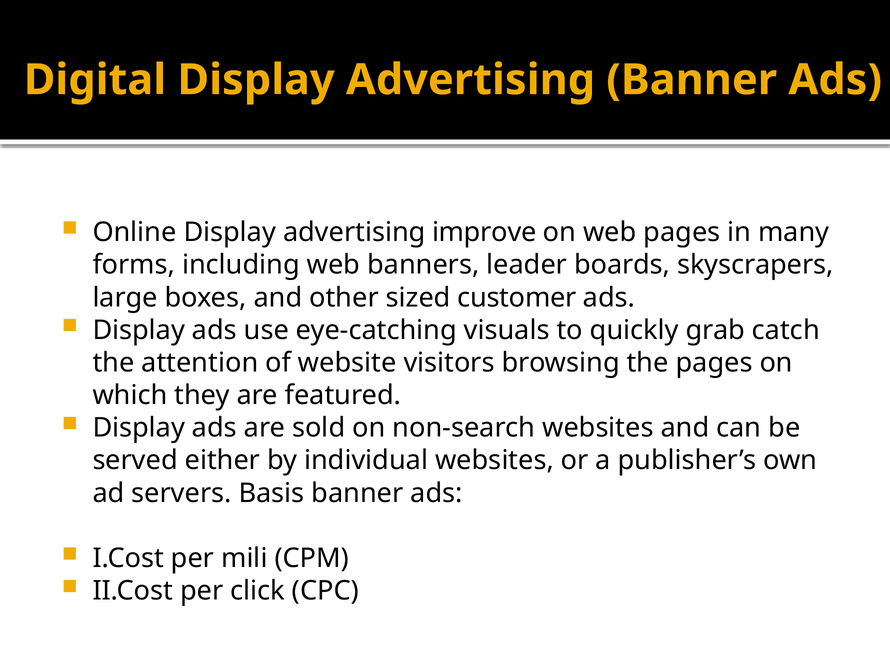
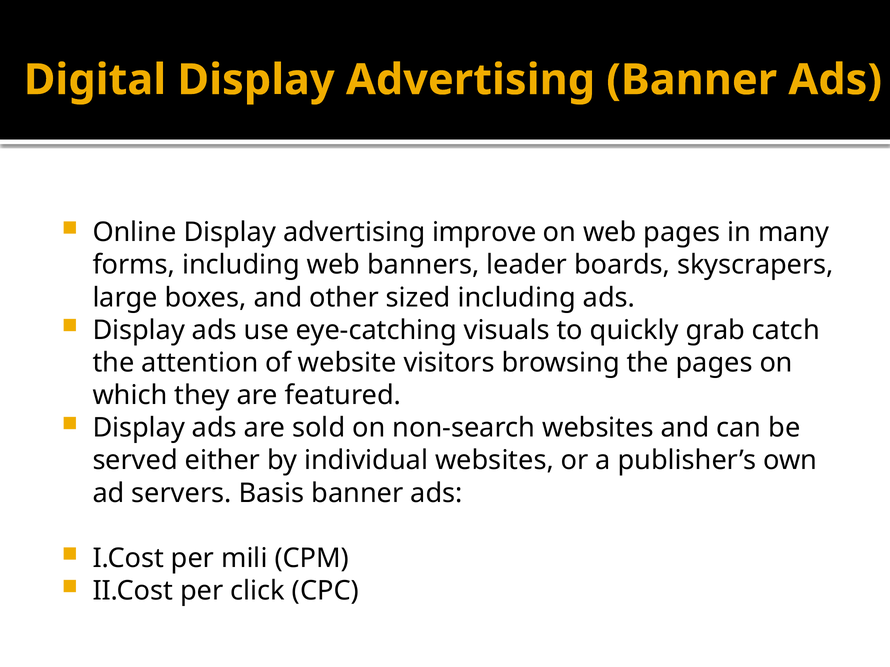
sized customer: customer -> including
